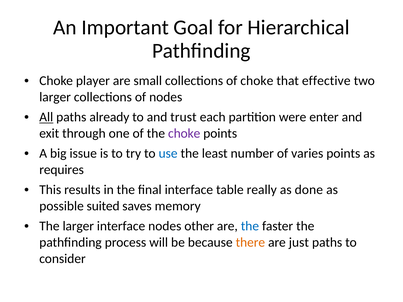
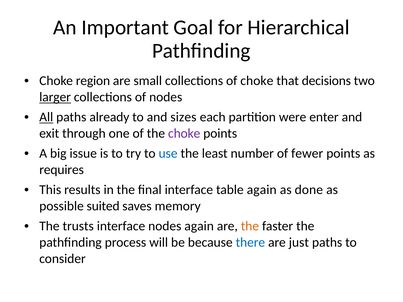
player: player -> region
effective: effective -> decisions
larger at (55, 97) underline: none -> present
trust: trust -> sizes
varies: varies -> fewer
table really: really -> again
The larger: larger -> trusts
nodes other: other -> again
the at (250, 226) colour: blue -> orange
there colour: orange -> blue
